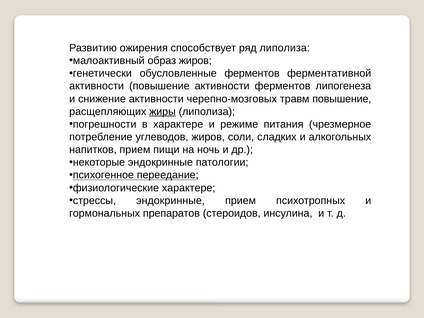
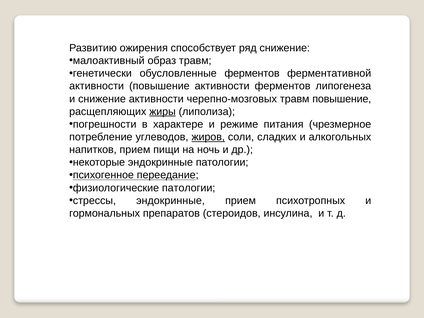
ряд липолиза: липолиза -> снижение
образ жиров: жиров -> травм
жиров at (208, 137) underline: none -> present
физиологические характере: характере -> патологии
